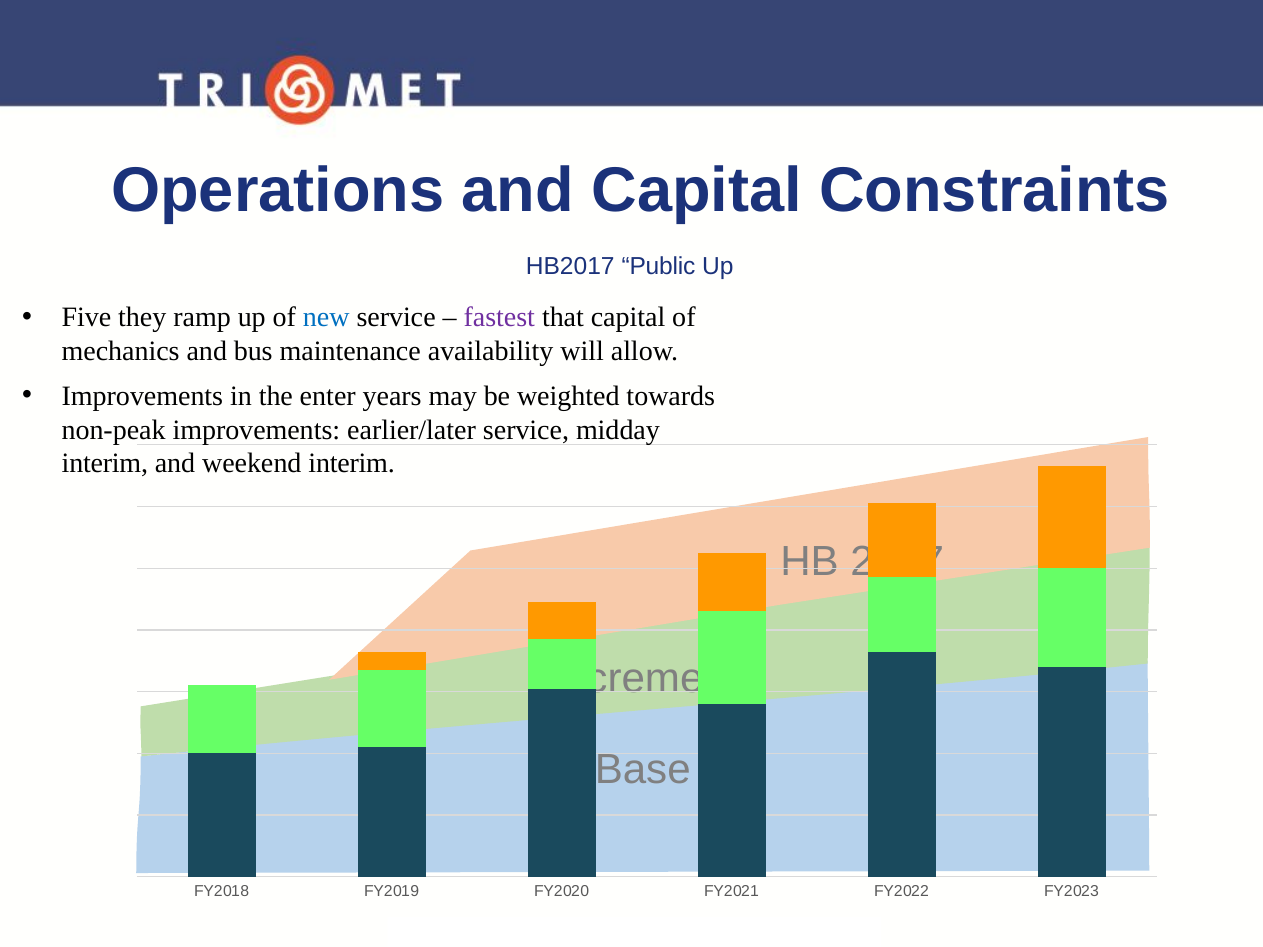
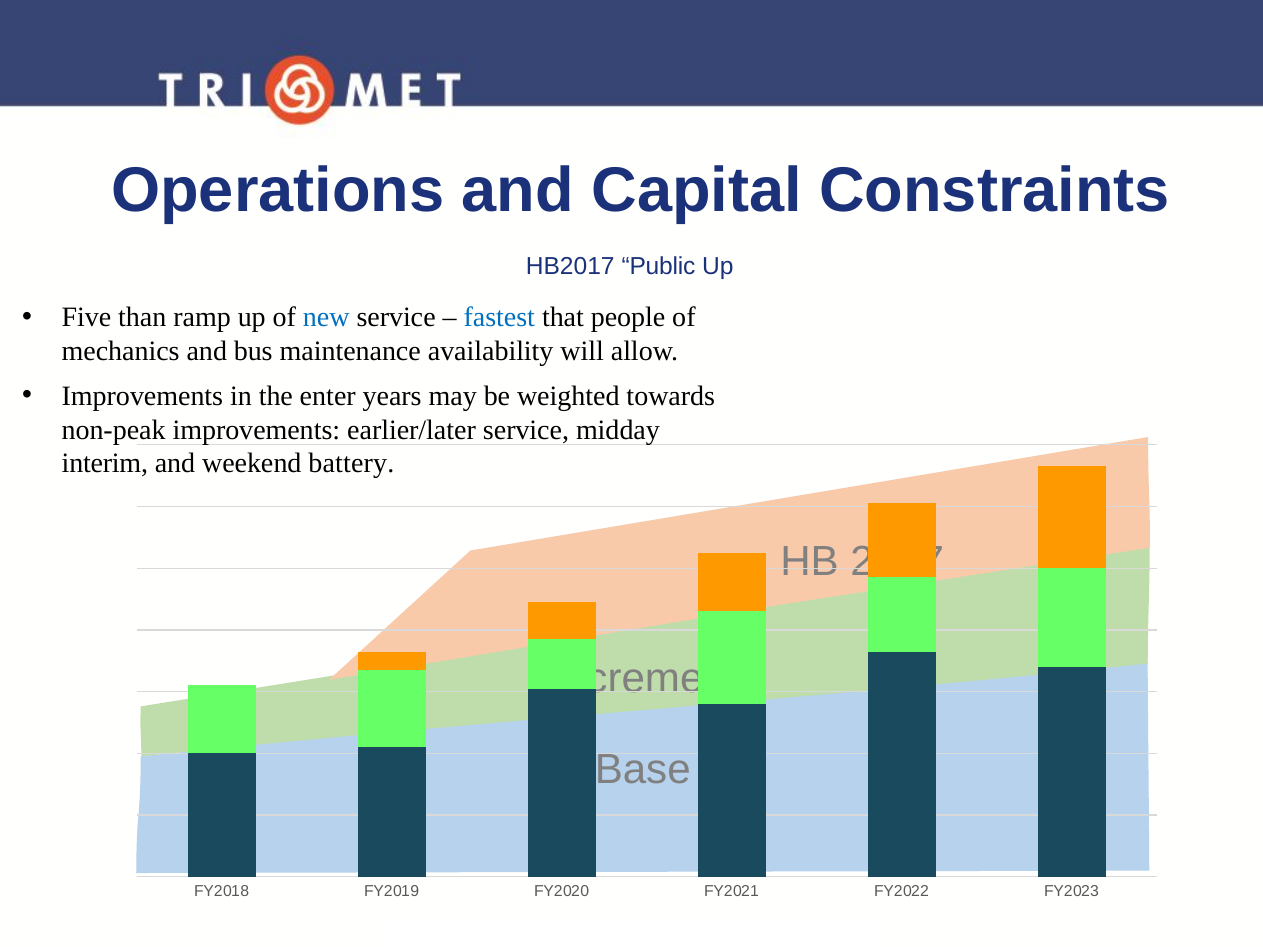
they: they -> than
fastest colour: purple -> blue
that capital: capital -> people
weekend interim: interim -> battery
